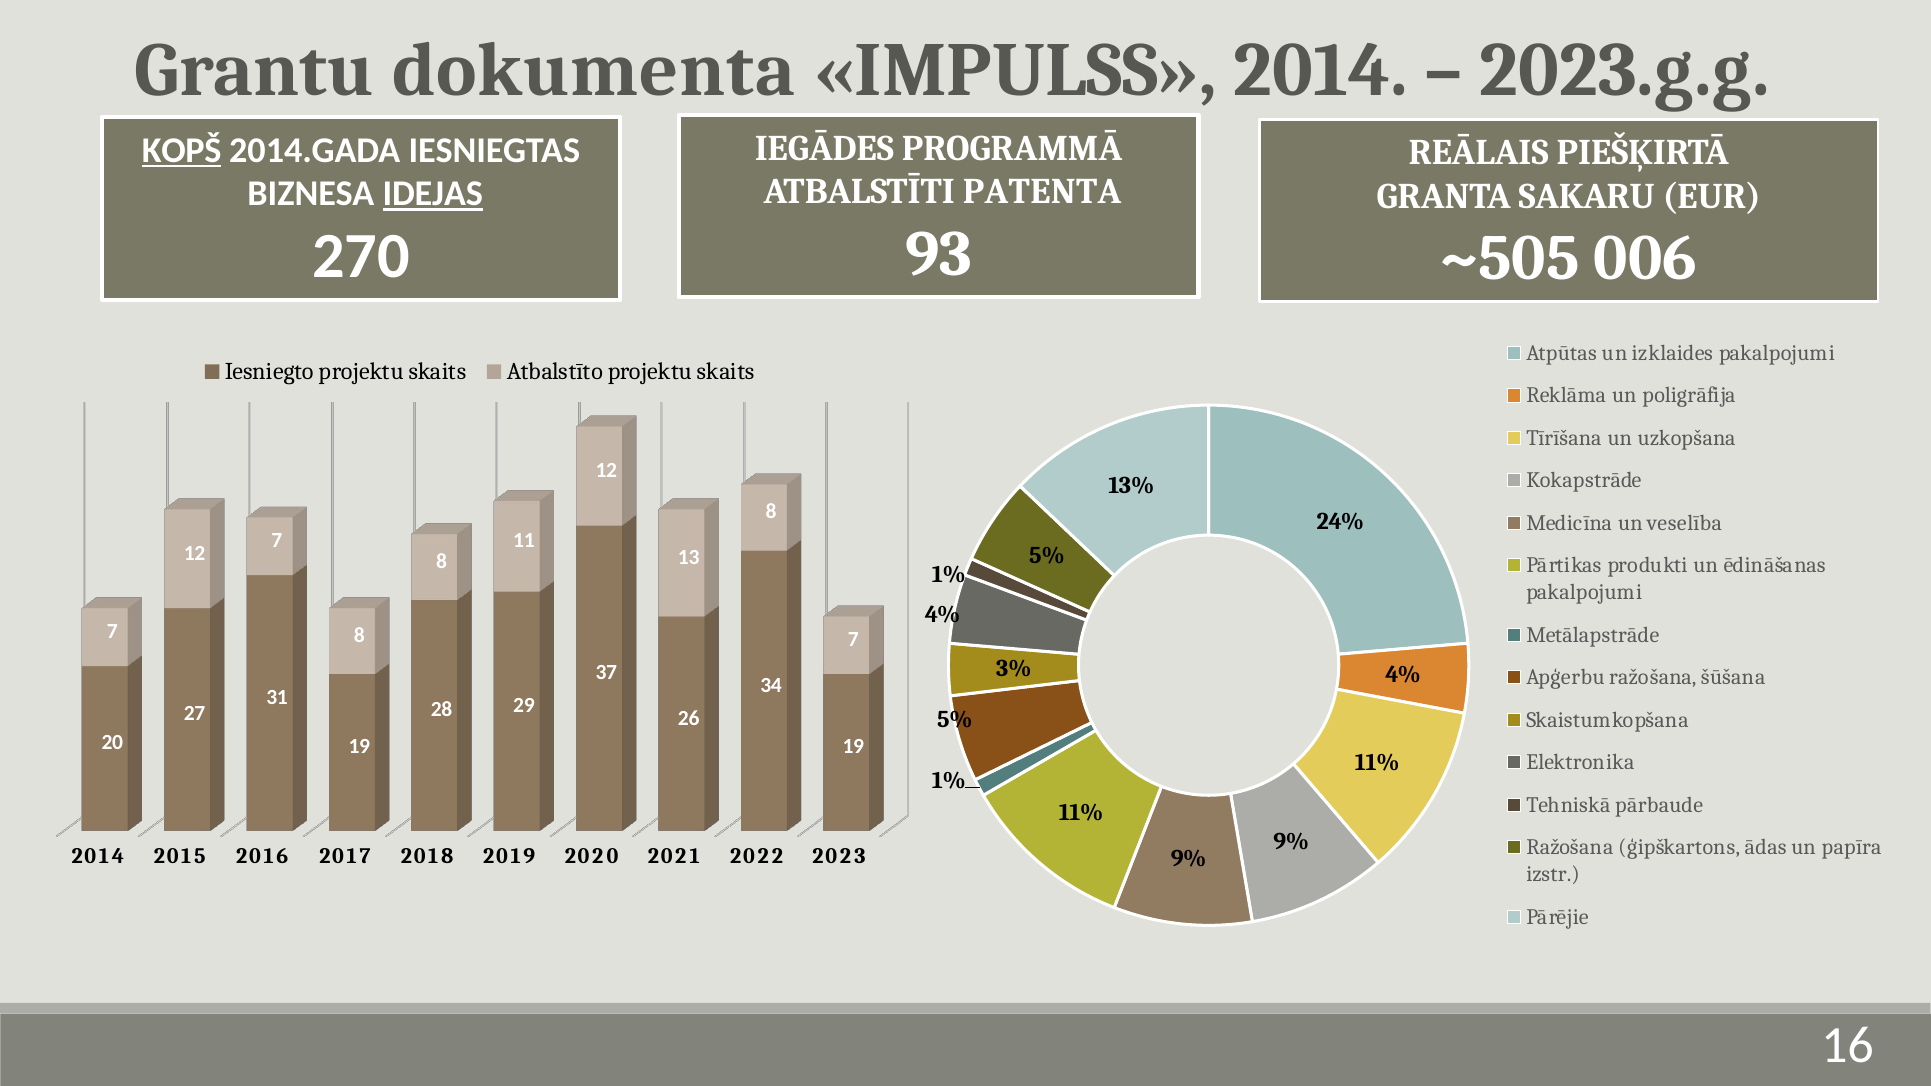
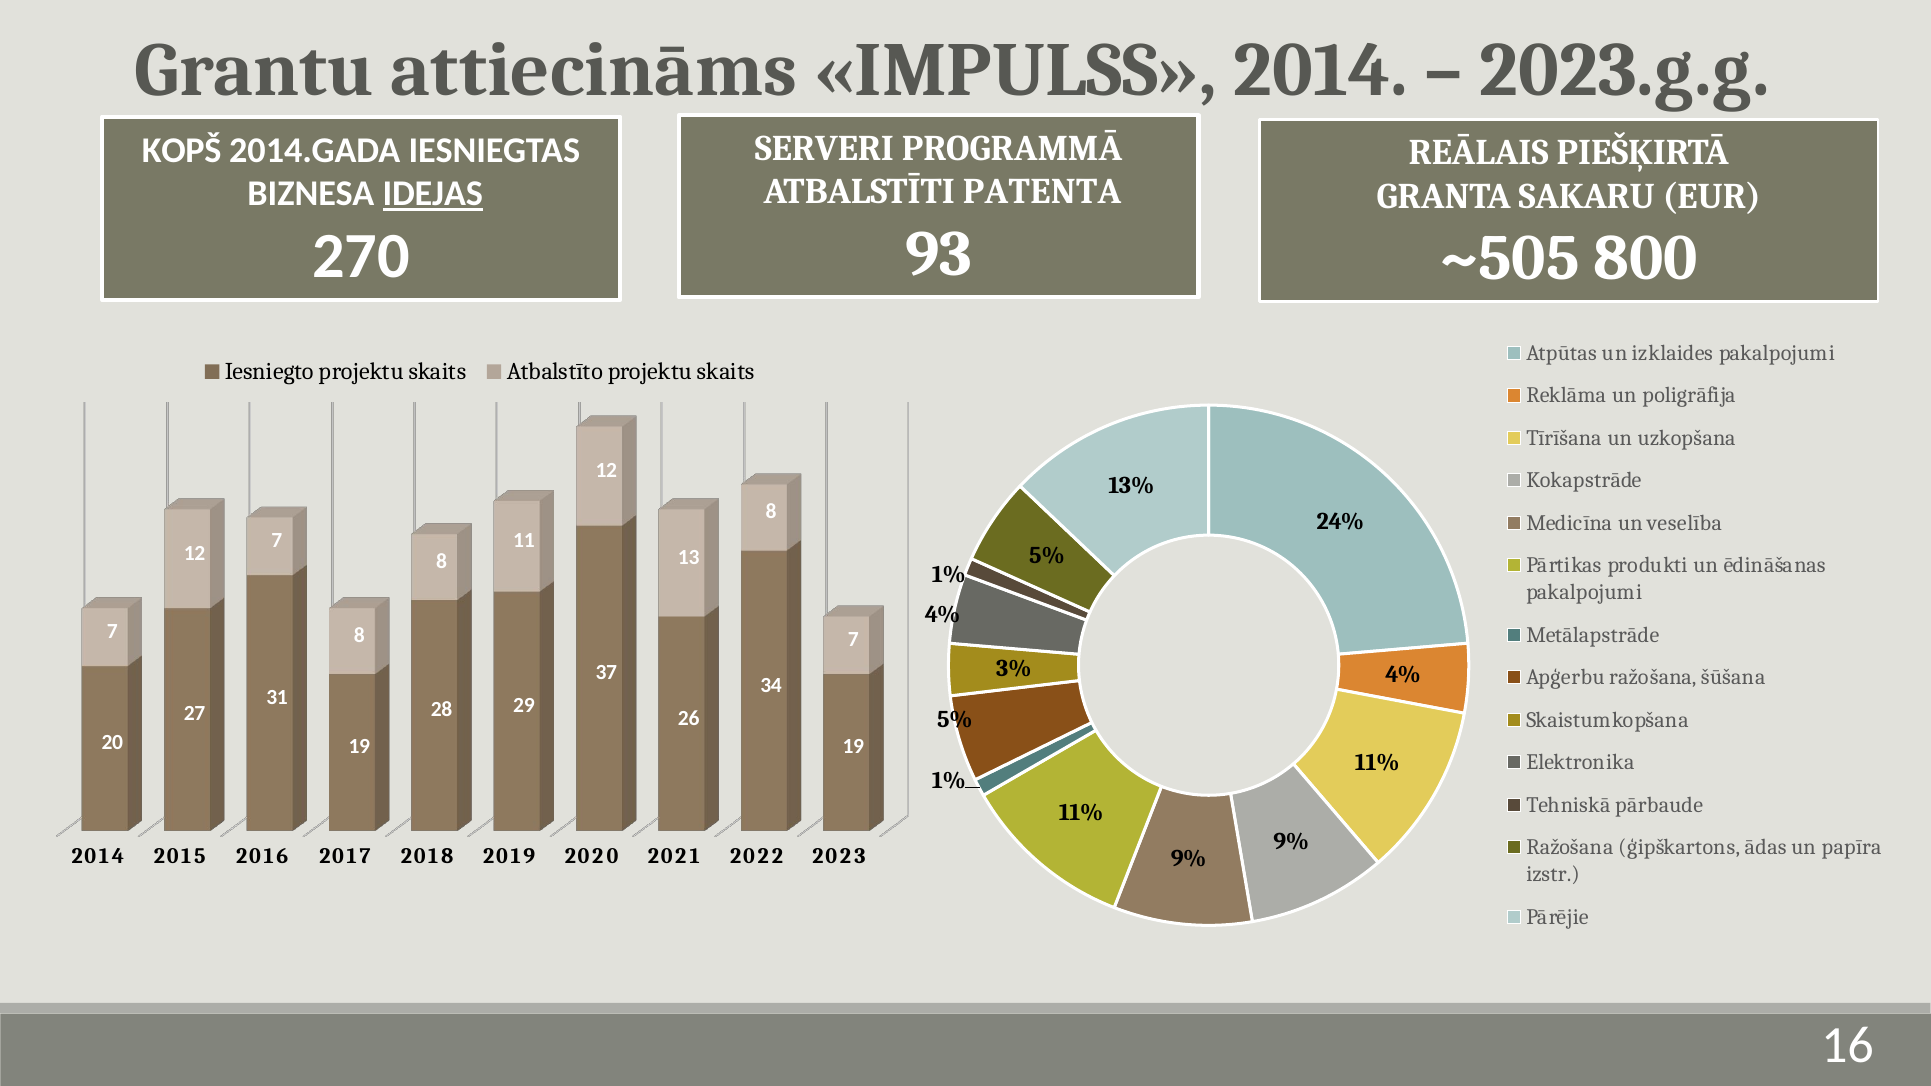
dokumenta: dokumenta -> attiecināms
IEGĀDES: IEGĀDES -> SERVERI
KOPŠ underline: present -> none
006: 006 -> 800
